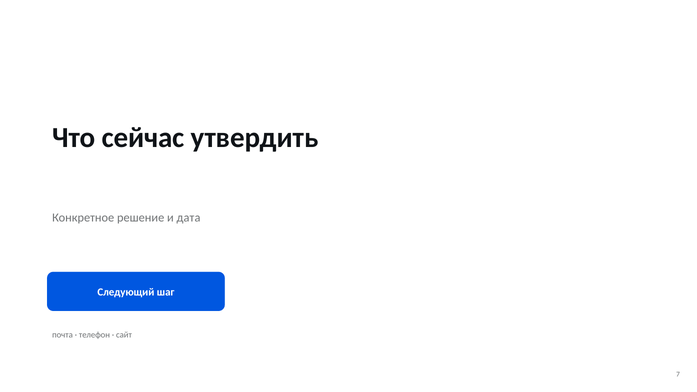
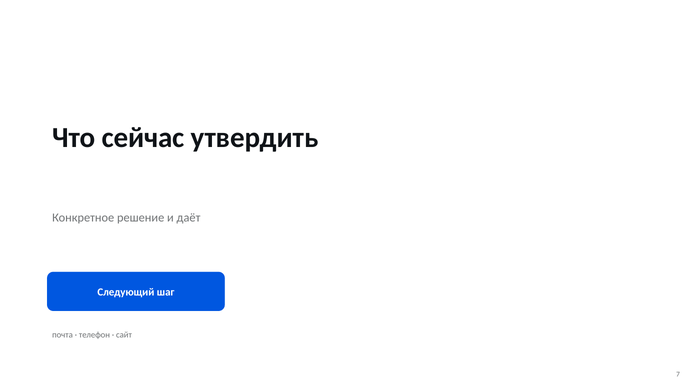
дата: дата -> даёт
